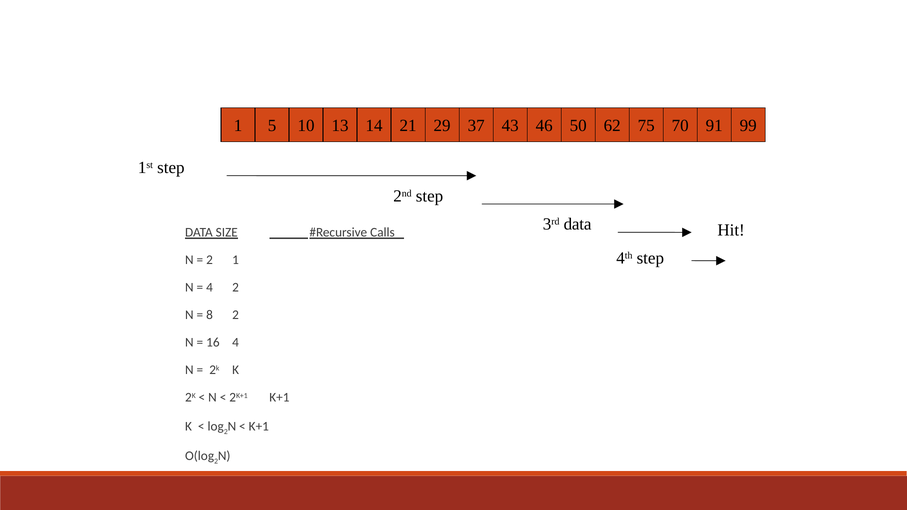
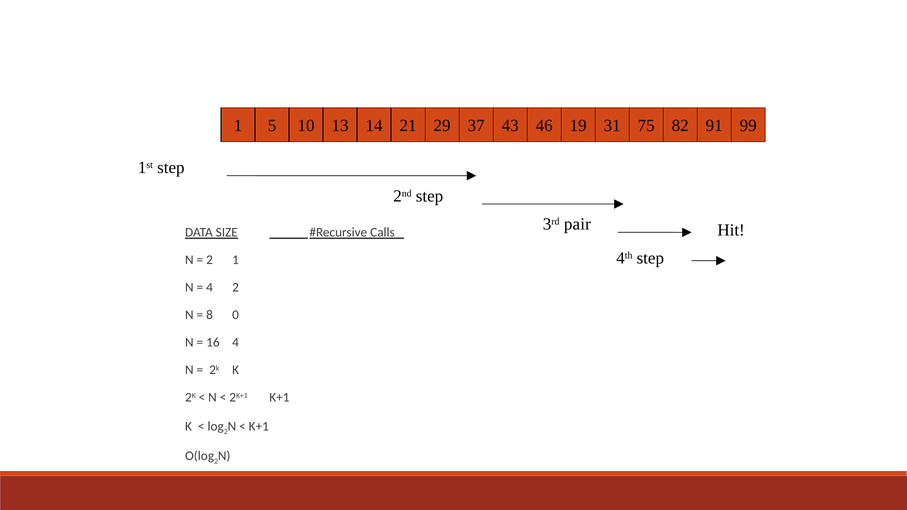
50: 50 -> 19
62: 62 -> 31
70: 70 -> 82
3rd data: data -> pair
8 2: 2 -> 0
